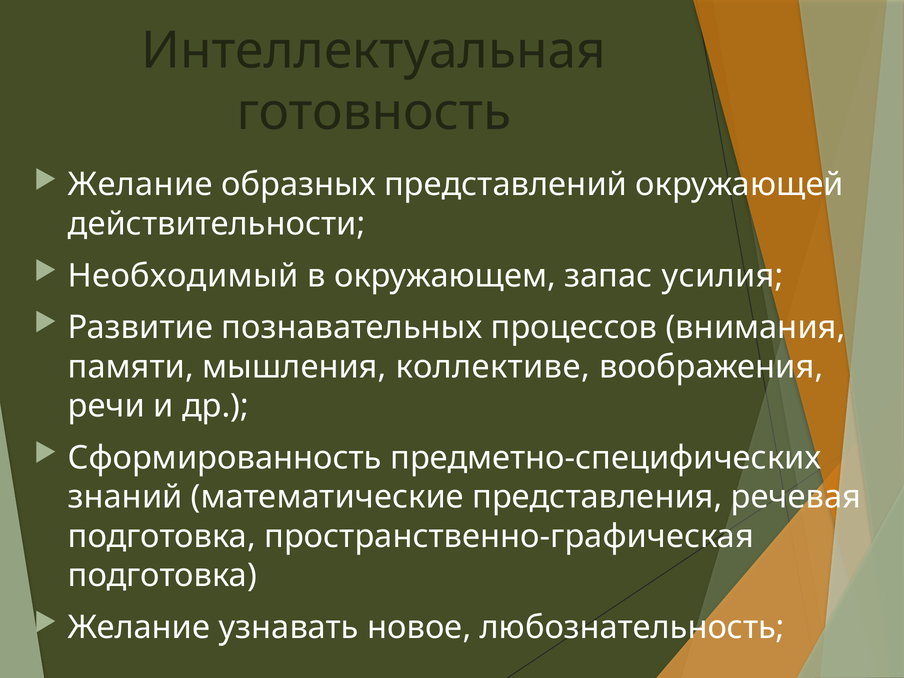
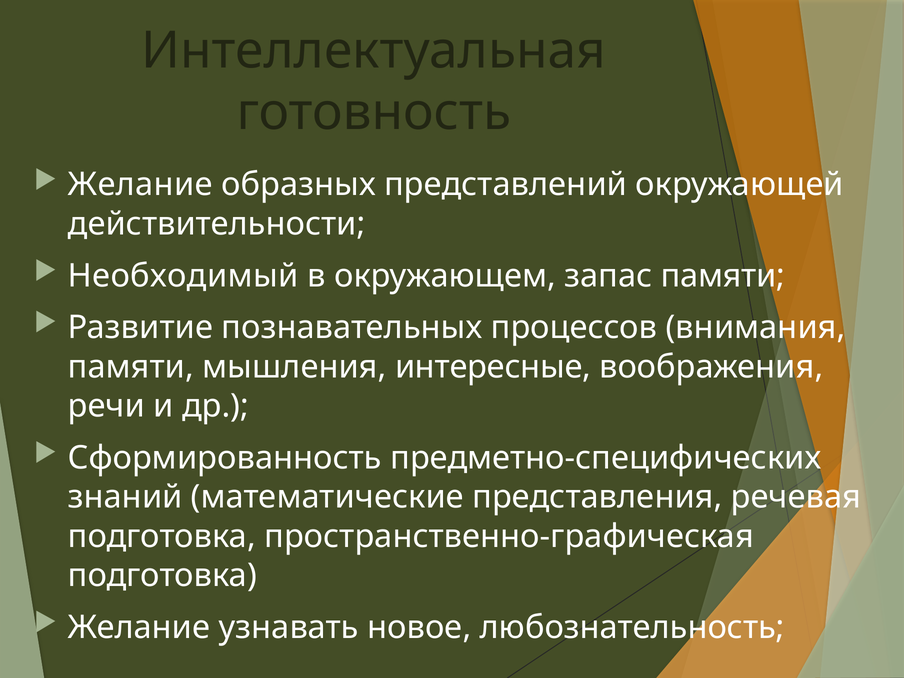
запас усилия: усилия -> памяти
коллективе: коллективе -> интересные
